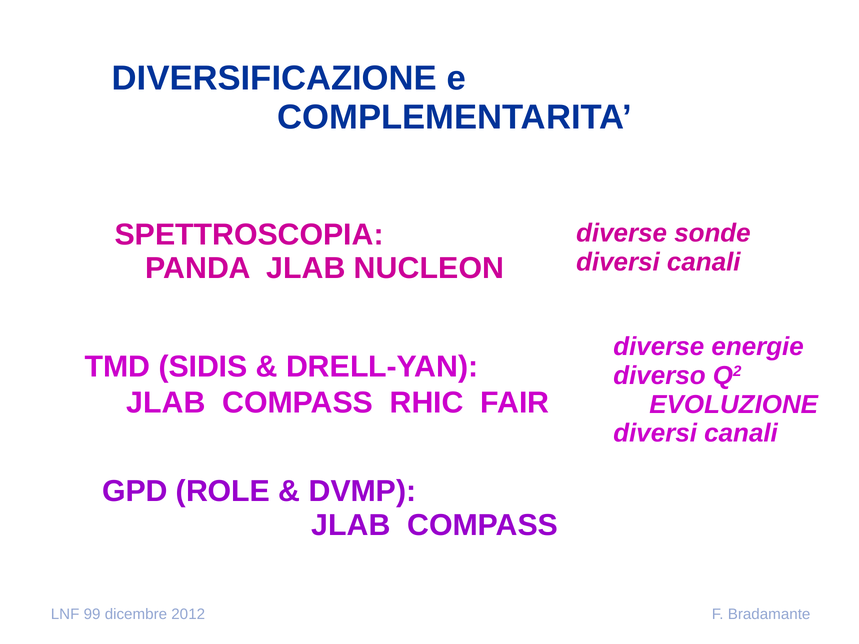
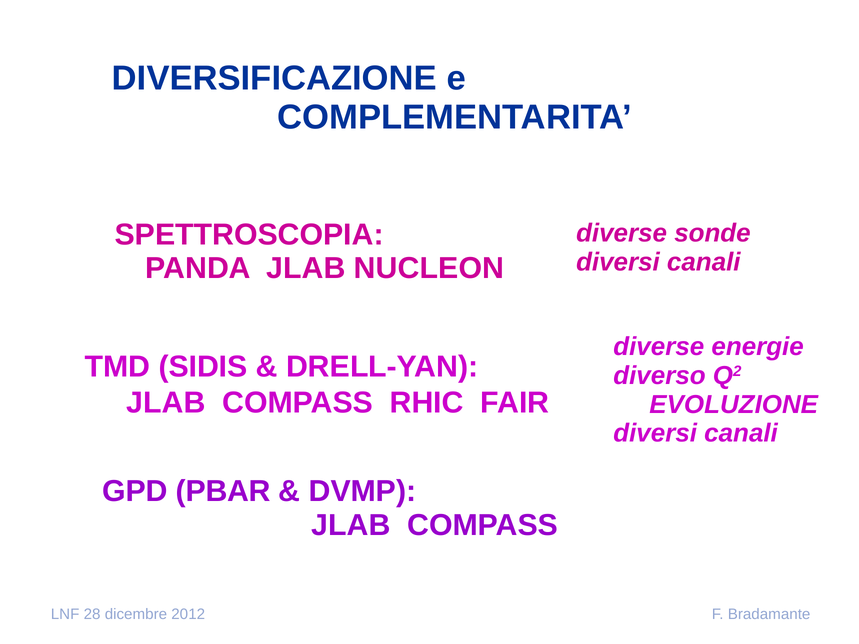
ROLE: ROLE -> PBAR
99: 99 -> 28
